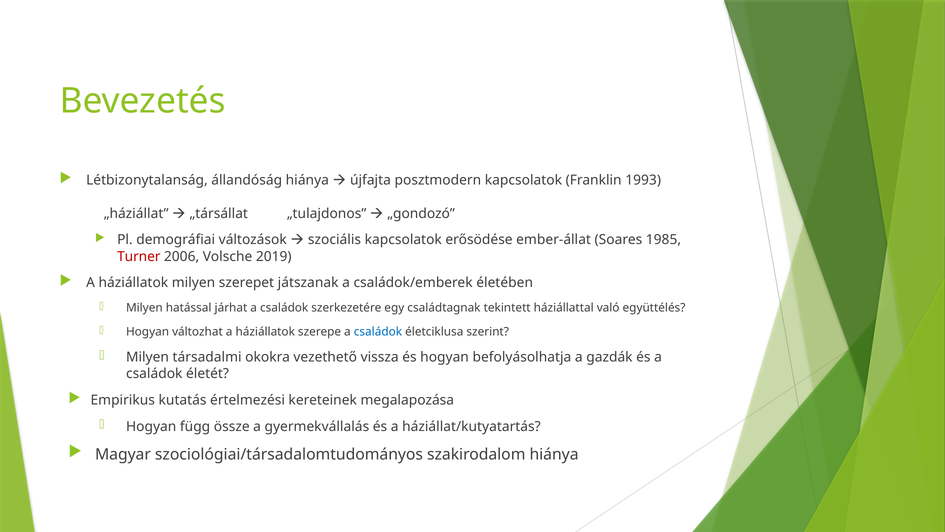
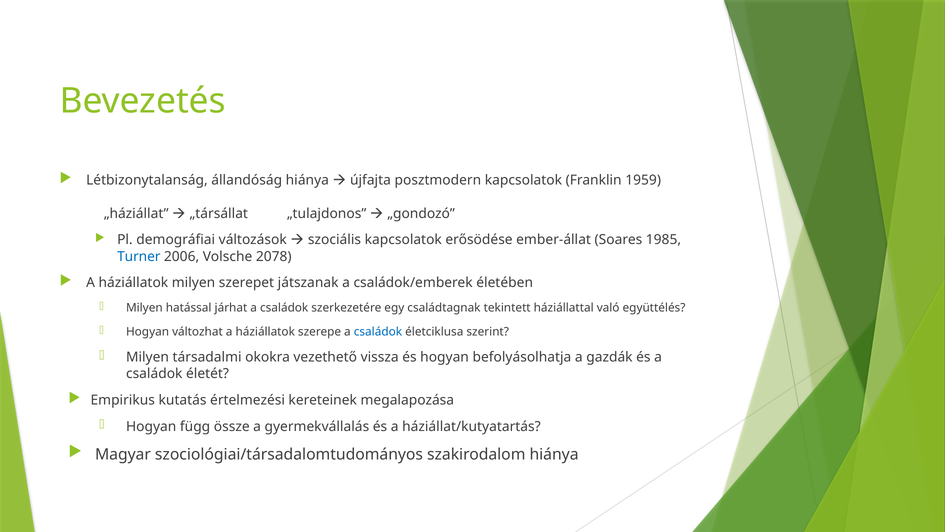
1993: 1993 -> 1959
Turner colour: red -> blue
2019: 2019 -> 2078
